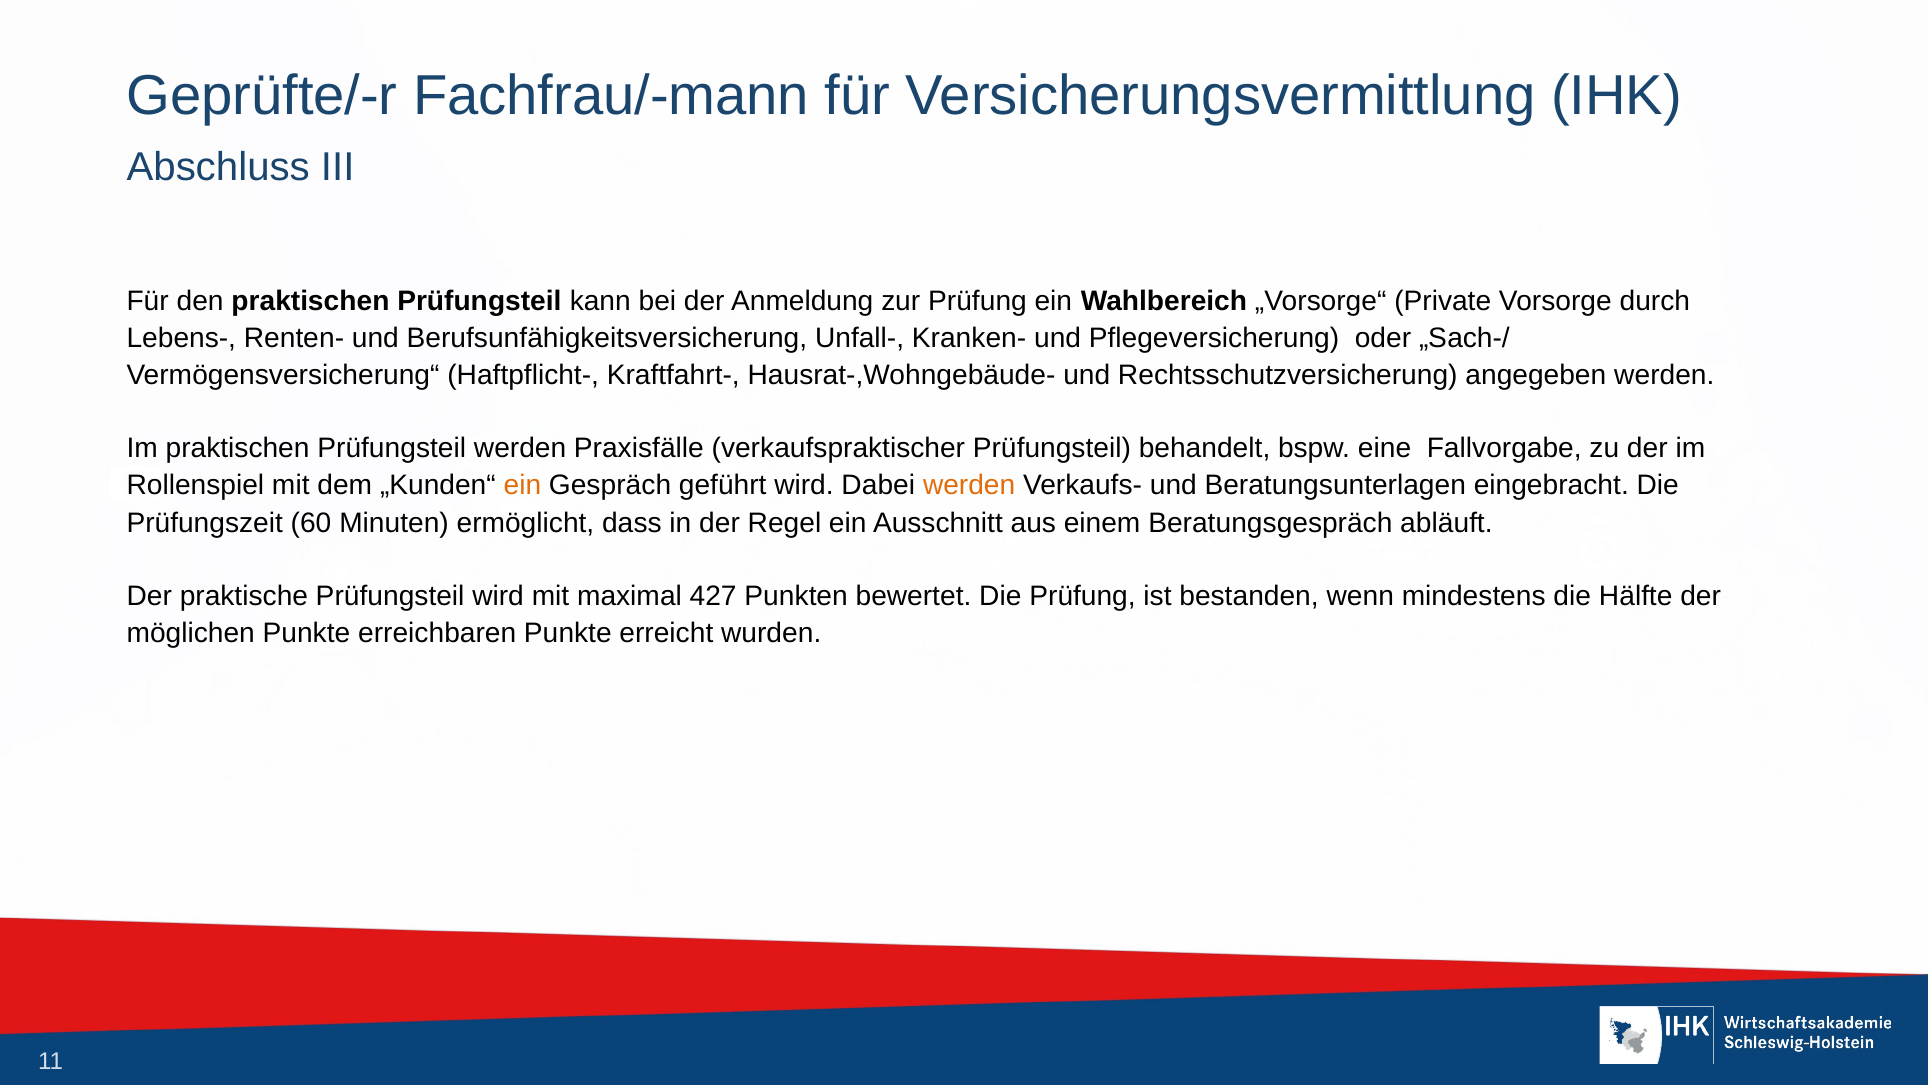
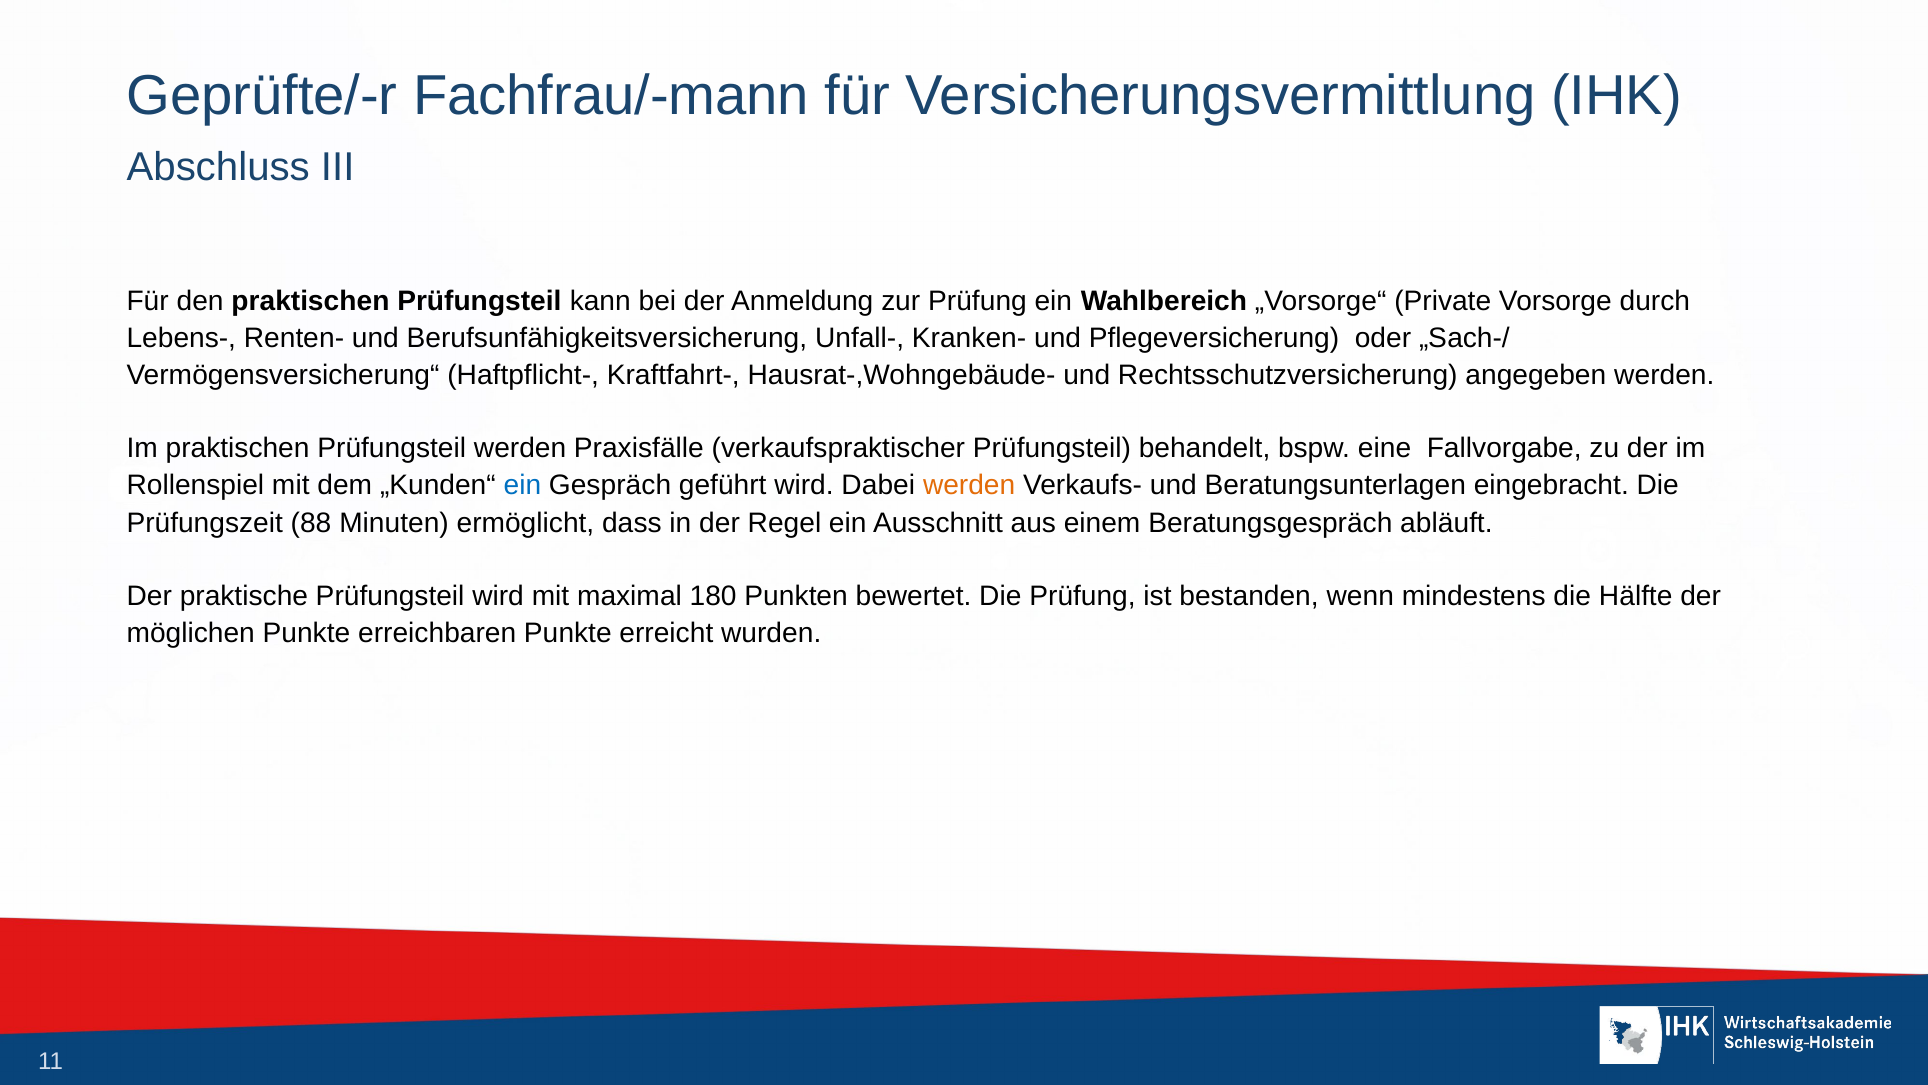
ein at (522, 485) colour: orange -> blue
60: 60 -> 88
427: 427 -> 180
